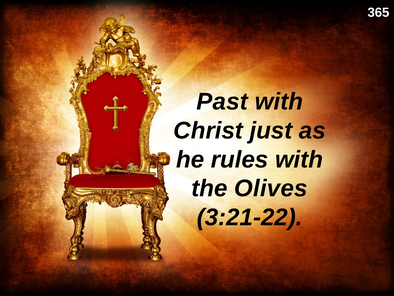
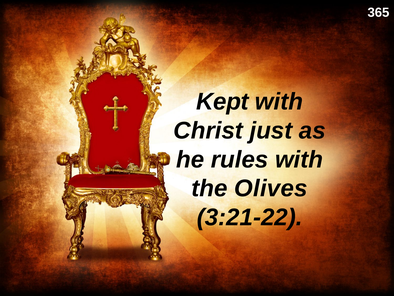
Past: Past -> Kept
